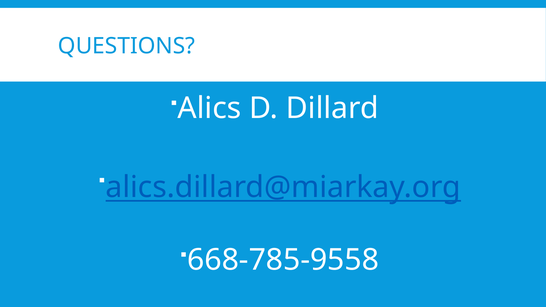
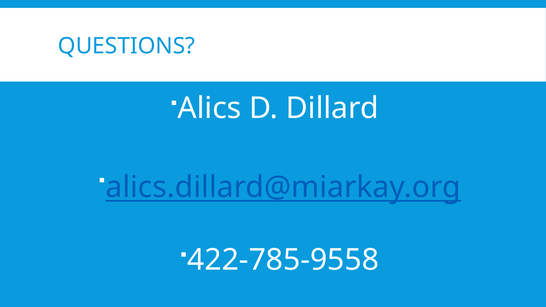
668-785-9558: 668-785-9558 -> 422-785-9558
